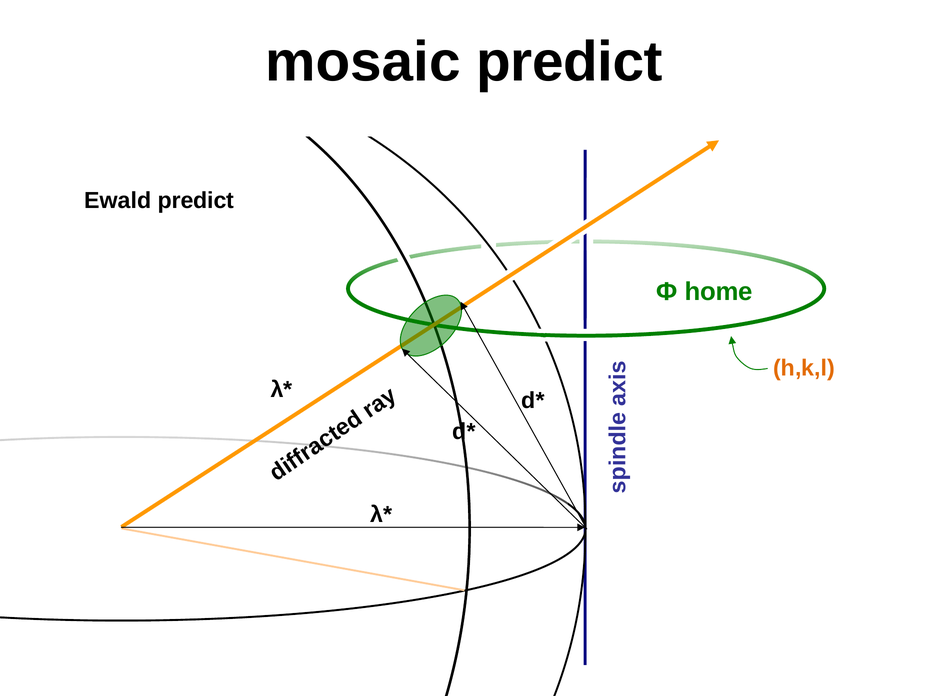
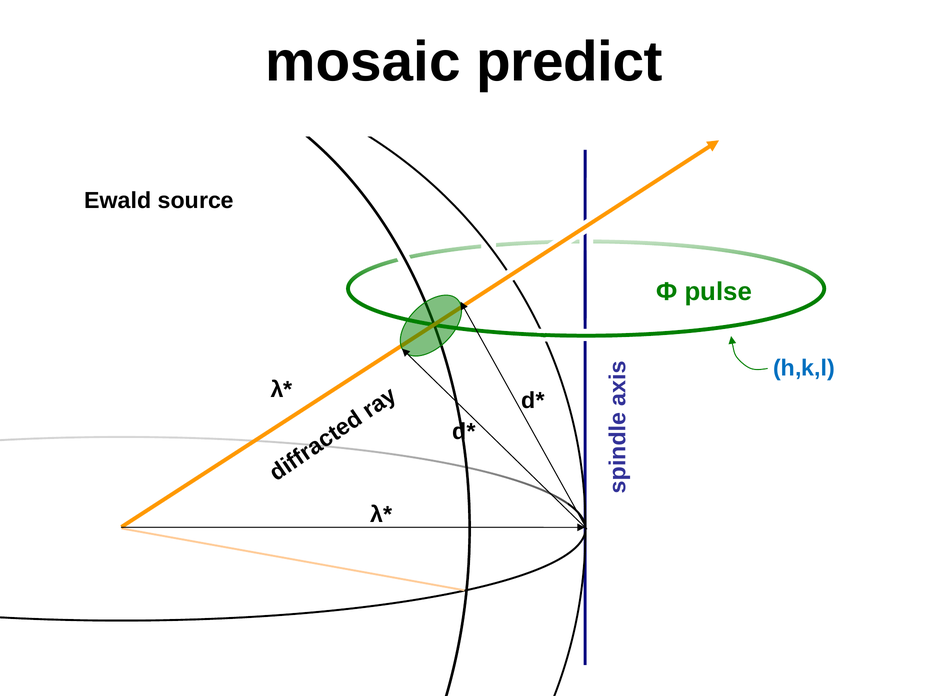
Ewald predict: predict -> source
home: home -> pulse
h,k,l colour: orange -> blue
